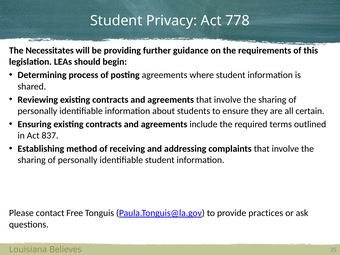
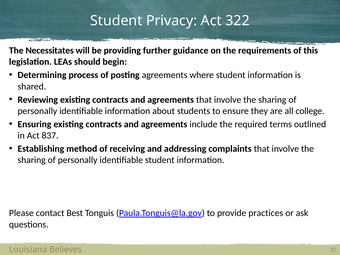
778: 778 -> 322
certain: certain -> college
Free: Free -> Best
